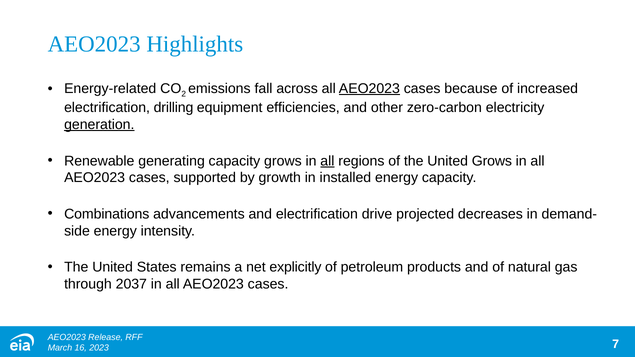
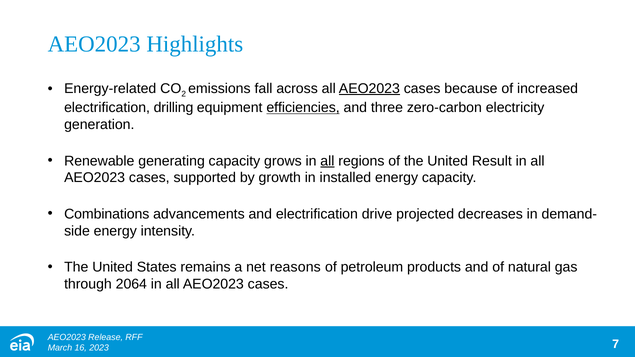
efficiencies underline: none -> present
other: other -> three
generation underline: present -> none
United Grows: Grows -> Result
explicitly: explicitly -> reasons
2037: 2037 -> 2064
